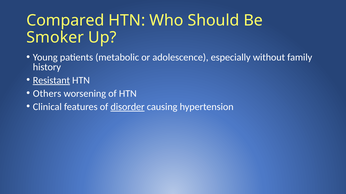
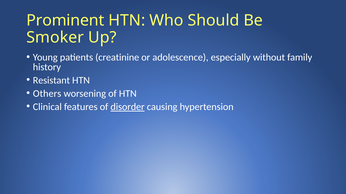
Compared: Compared -> Prominent
metabolic: metabolic -> creatinine
Resistant underline: present -> none
